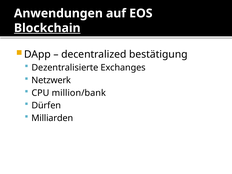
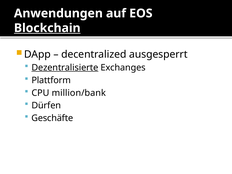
bestätigung: bestätigung -> ausgesperrt
Dezentralisierte underline: none -> present
Netzwerk: Netzwerk -> Plattform
Milliarden: Milliarden -> Geschäfte
